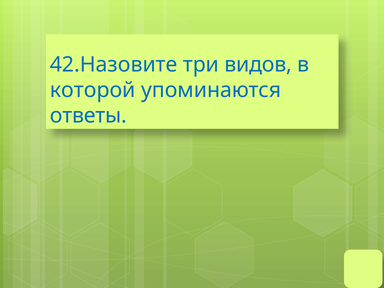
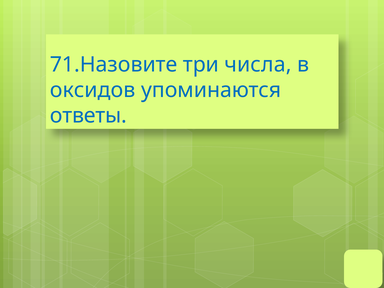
42.Назовите: 42.Назовите -> 71.Назовите
видов: видов -> числа
которой: которой -> оксидов
